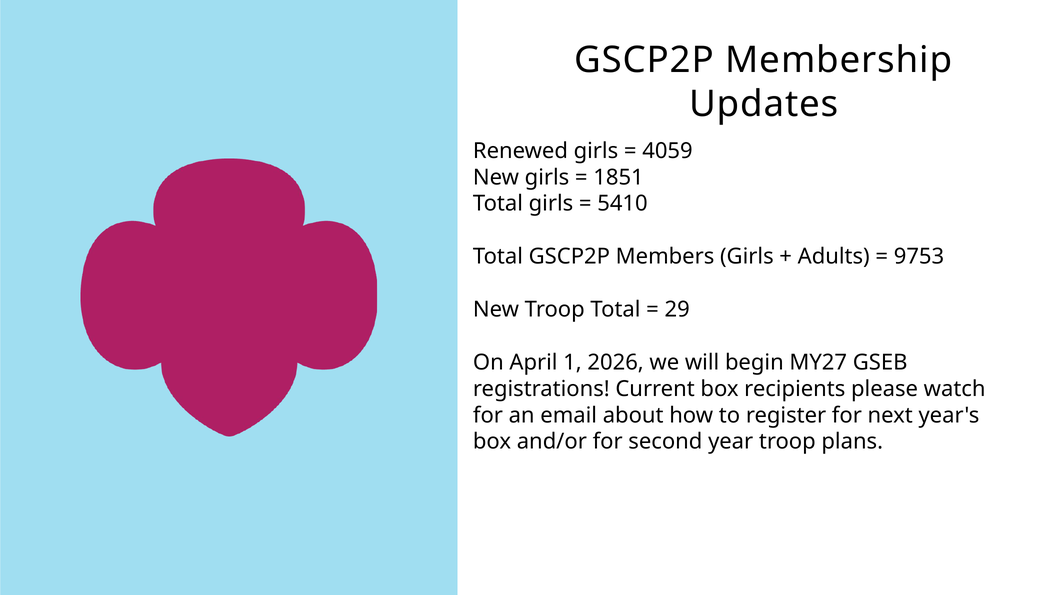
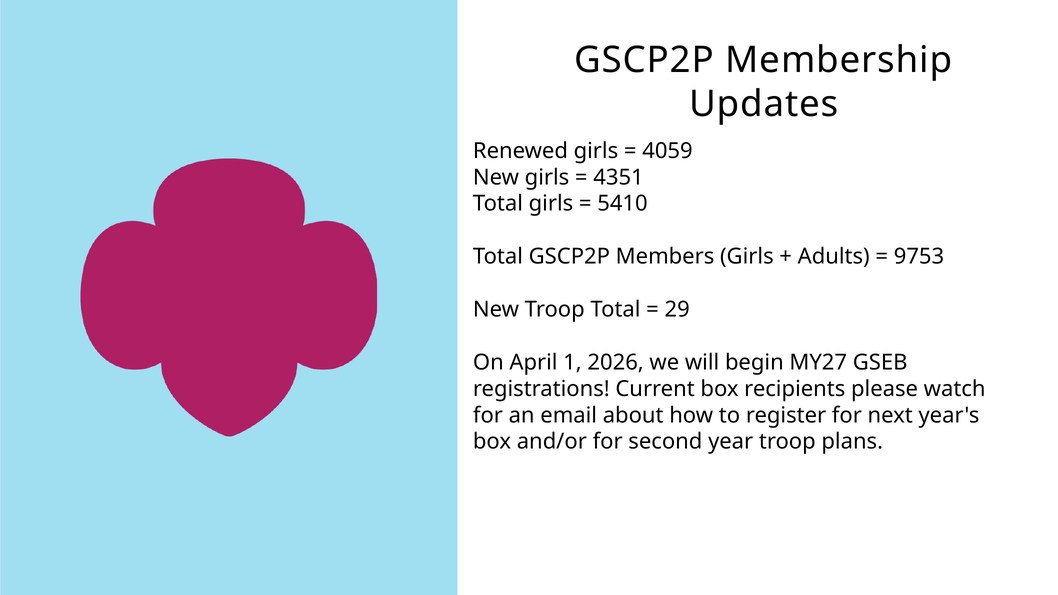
1851: 1851 -> 4351
